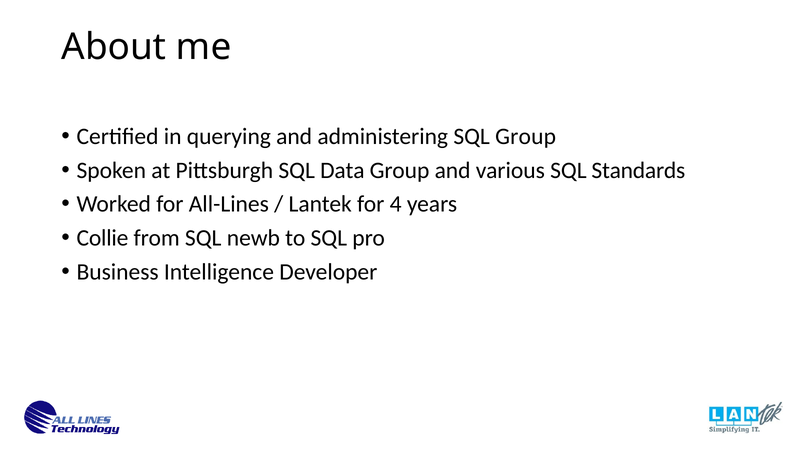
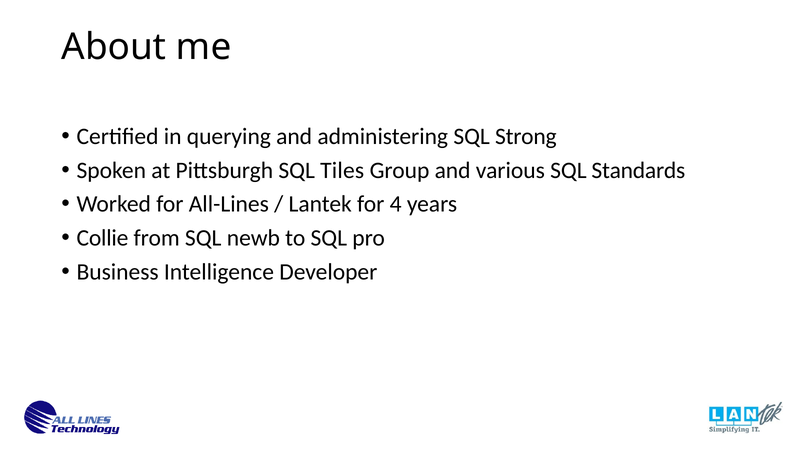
SQL Group: Group -> Strong
Data: Data -> Tiles
